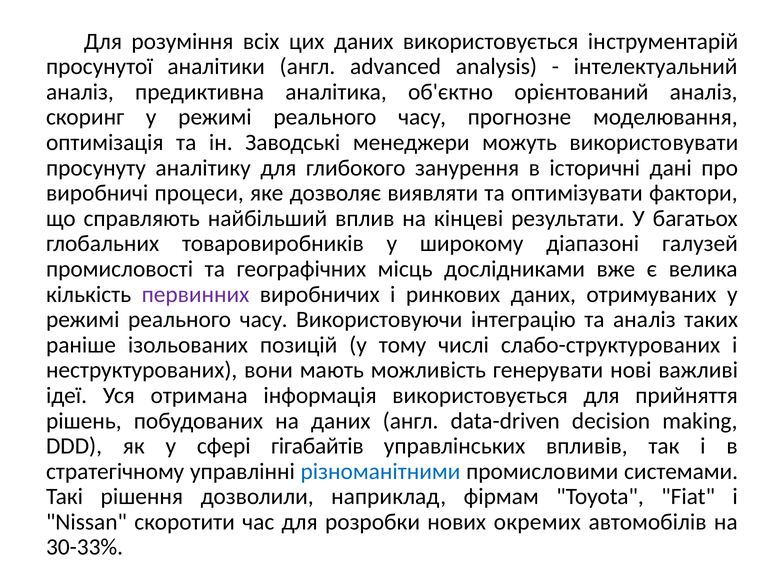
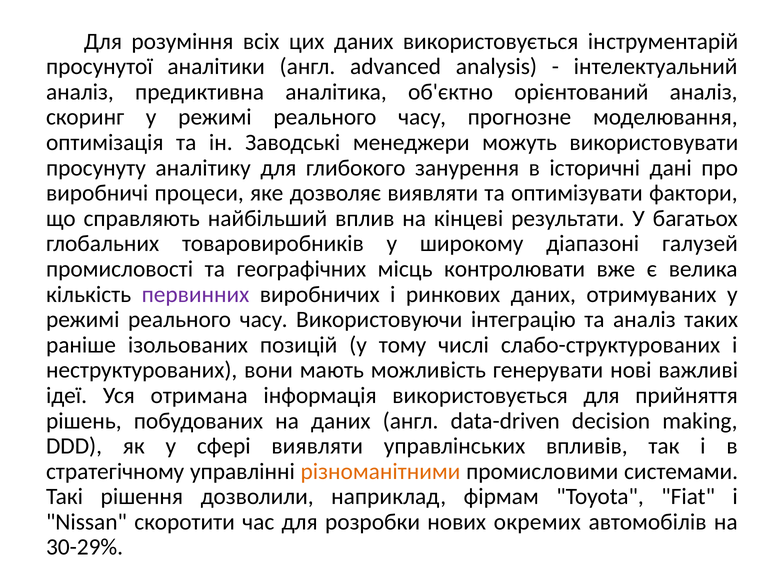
дослідниками: дослідниками -> контролювати
сфері гігабайтів: гігабайтів -> виявляти
різноманітними colour: blue -> orange
30-33%: 30-33% -> 30-29%
